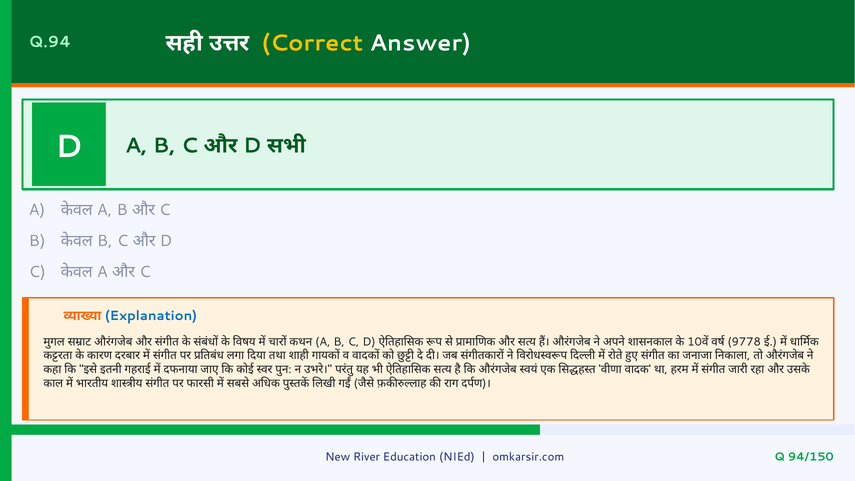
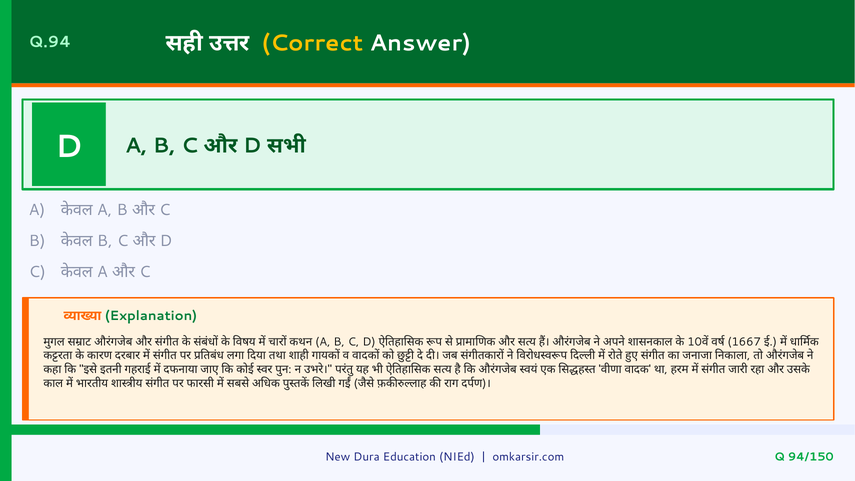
Explanation colour: blue -> green
9778: 9778 -> 1667
River: River -> Dura
